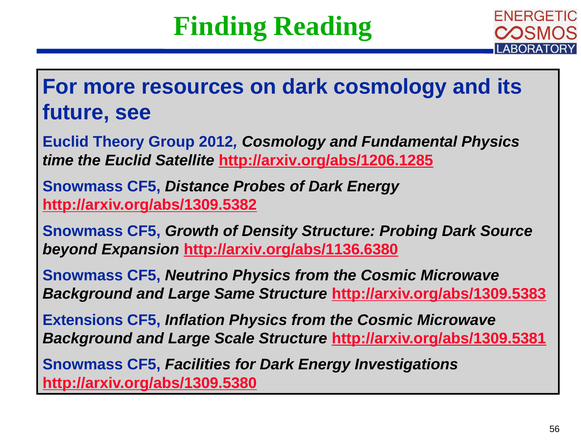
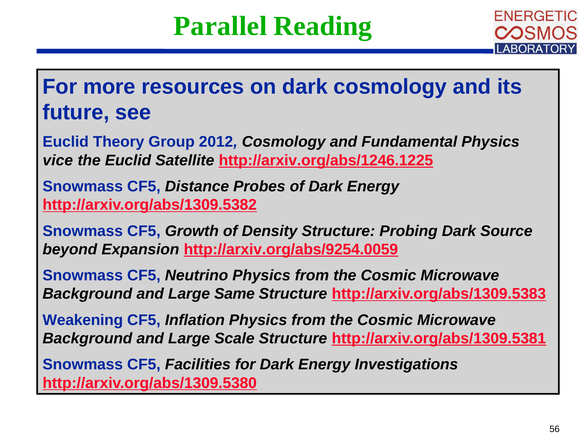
Finding: Finding -> Parallel
time: time -> vice
http://arxiv.org/abs/1206.1285: http://arxiv.org/abs/1206.1285 -> http://arxiv.org/abs/1246.1225
http://arxiv.org/abs/1136.6380: http://arxiv.org/abs/1136.6380 -> http://arxiv.org/abs/9254.0059
Extensions: Extensions -> Weakening
